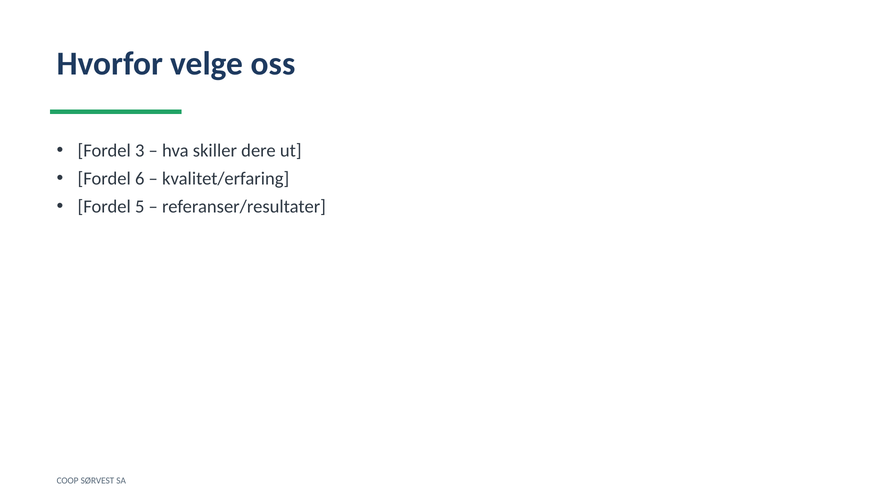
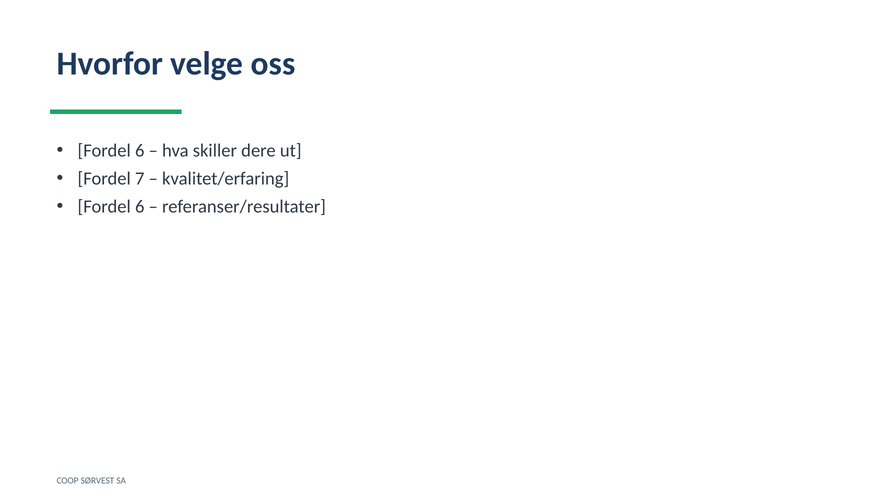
3 at (140, 151): 3 -> 6
6: 6 -> 7
5 at (140, 207): 5 -> 6
